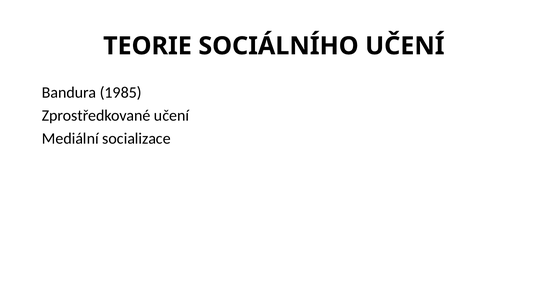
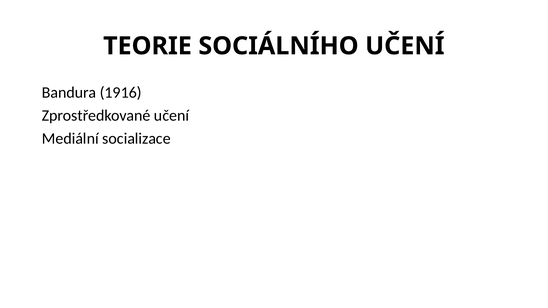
1985: 1985 -> 1916
